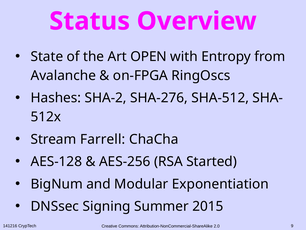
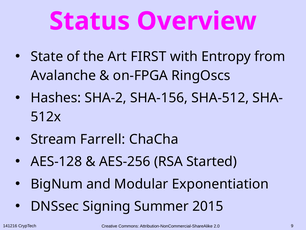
OPEN: OPEN -> FIRST
SHA-276: SHA-276 -> SHA-156
